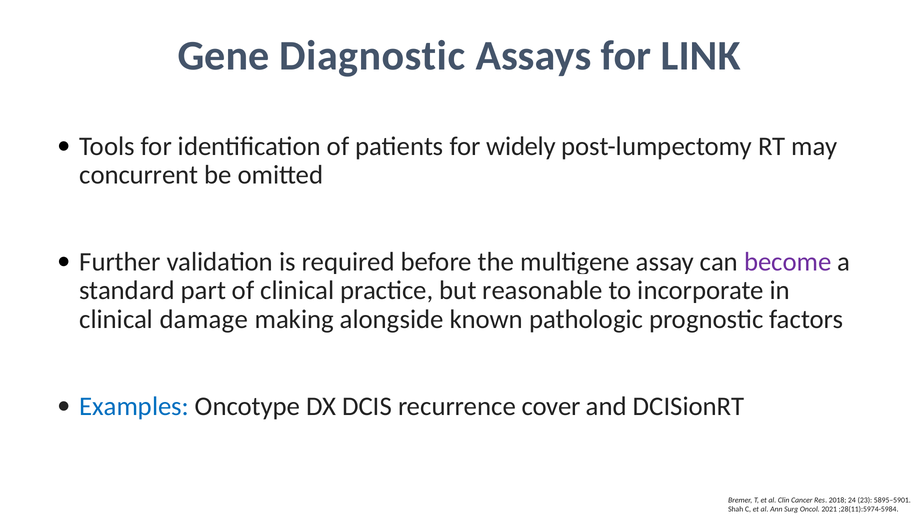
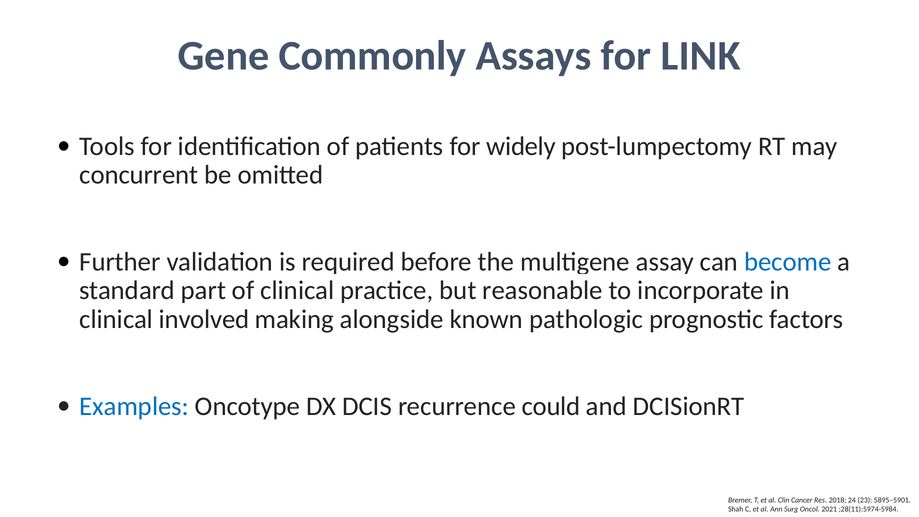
Diagnostic: Diagnostic -> Commonly
become colour: purple -> blue
damage: damage -> involved
cover: cover -> could
